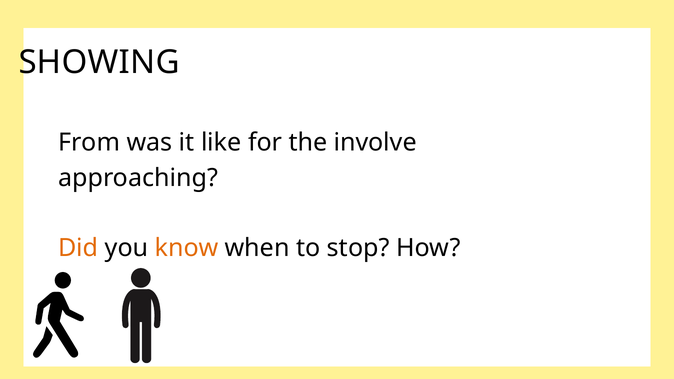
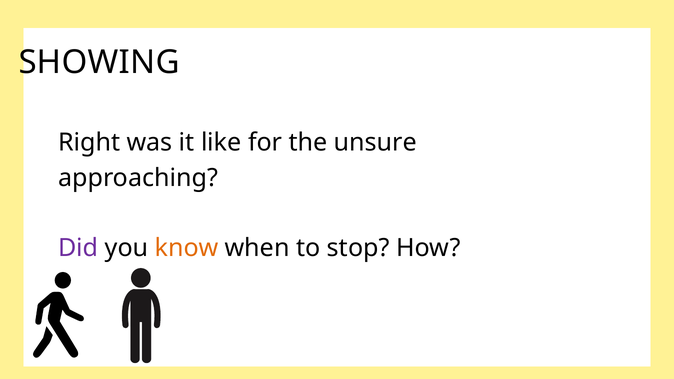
From: From -> Right
involve: involve -> unsure
Did colour: orange -> purple
